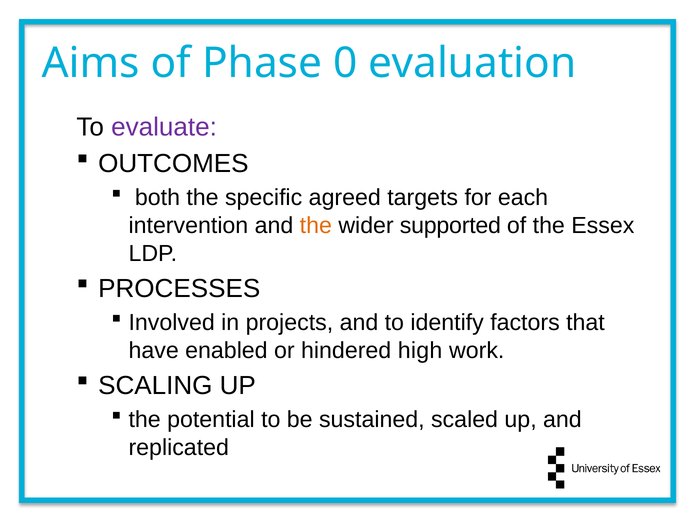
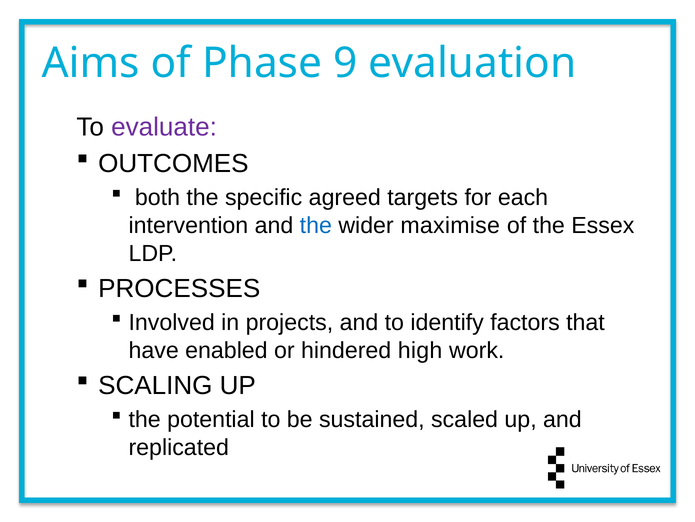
0: 0 -> 9
the at (316, 225) colour: orange -> blue
supported: supported -> maximise
